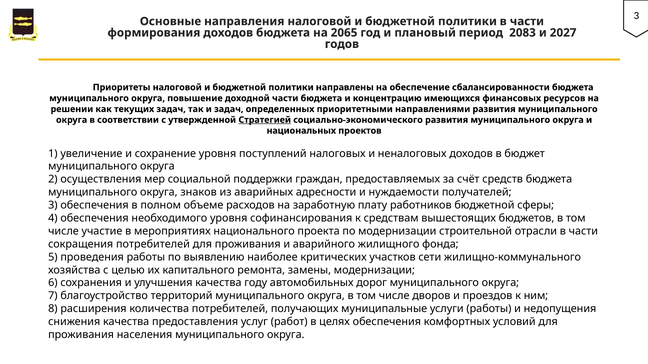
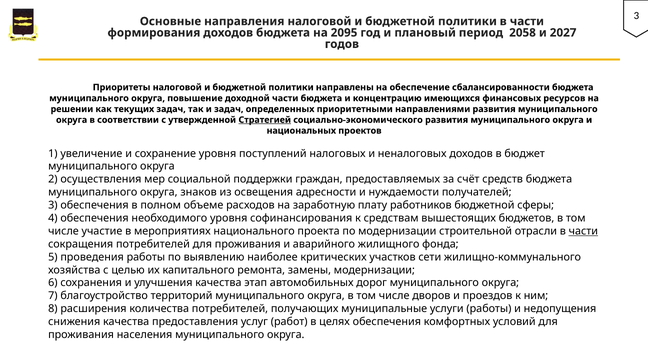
2065: 2065 -> 2095
2083: 2083 -> 2058
аварийных: аварийных -> освещения
части at (583, 231) underline: none -> present
году: году -> этап
